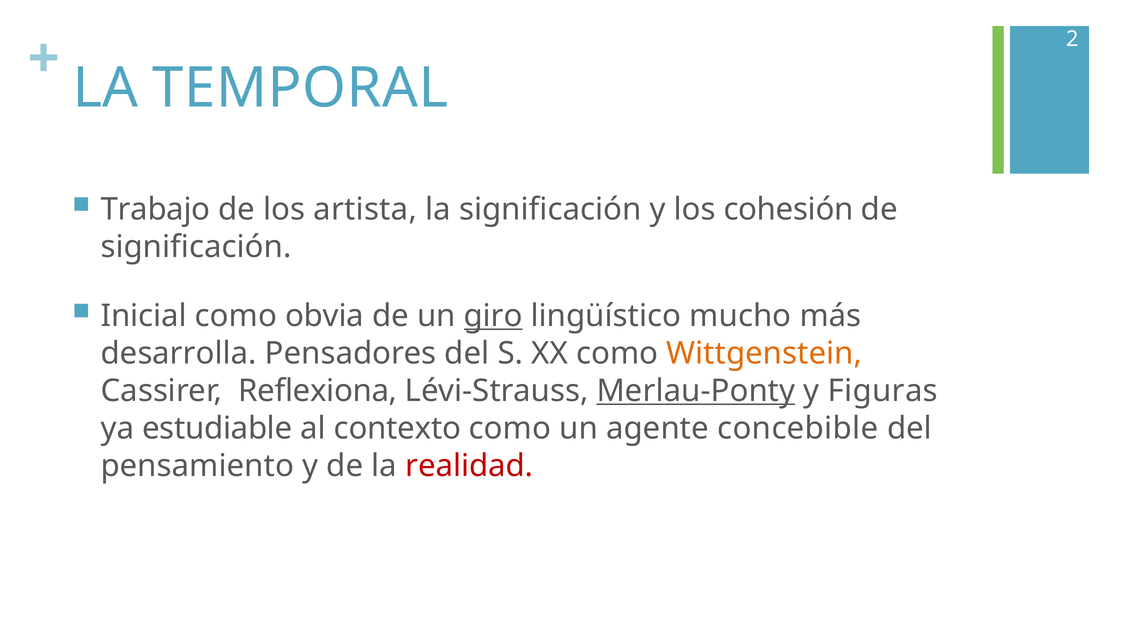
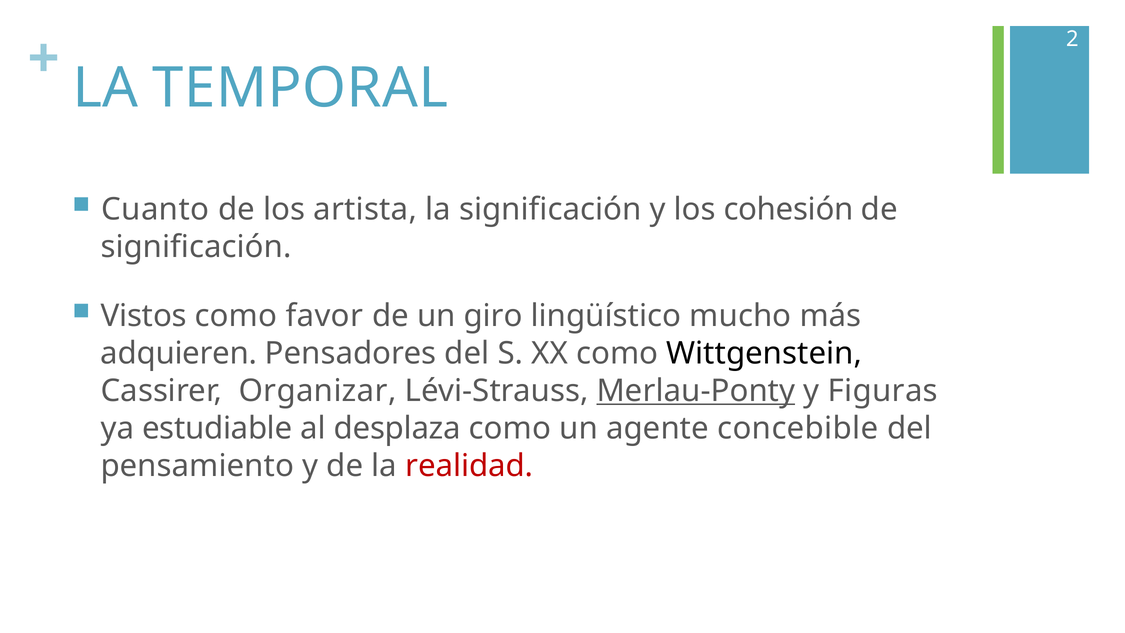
Trabajo: Trabajo -> Cuanto
Inicial: Inicial -> Vistos
obvia: obvia -> favor
giro underline: present -> none
desarrolla: desarrolla -> adquieren
Wittgenstein colour: orange -> black
Reflexiona: Reflexiona -> Organizar
contexto: contexto -> desplaza
